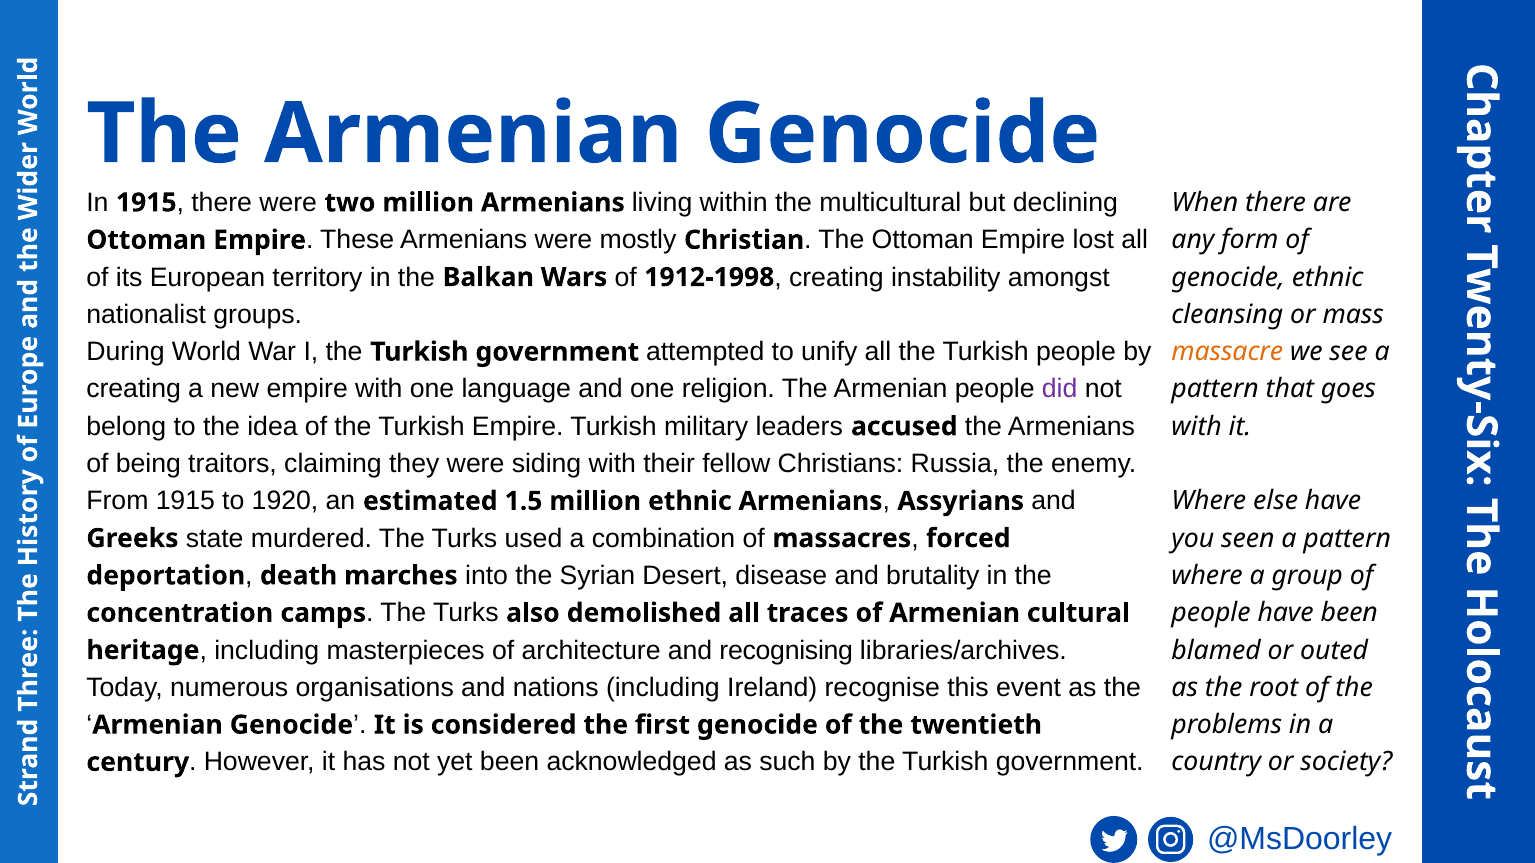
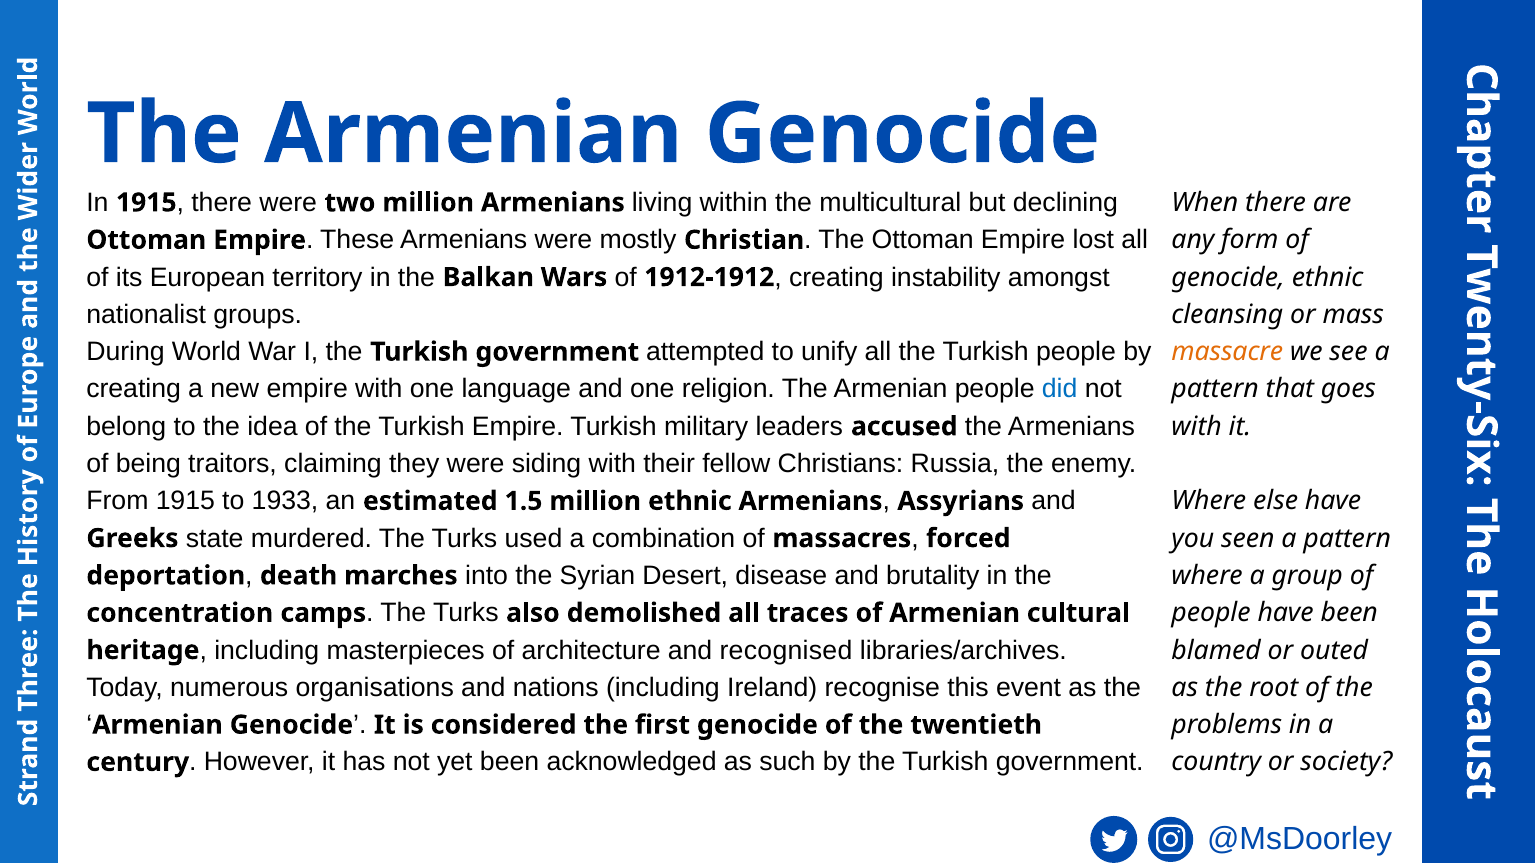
1912-1998: 1912-1998 -> 1912-1912
did colour: purple -> blue
1920: 1920 -> 1933
recognising: recognising -> recognised
